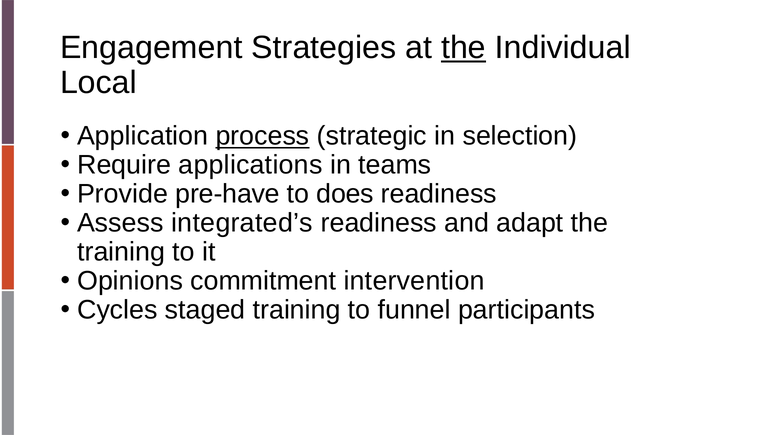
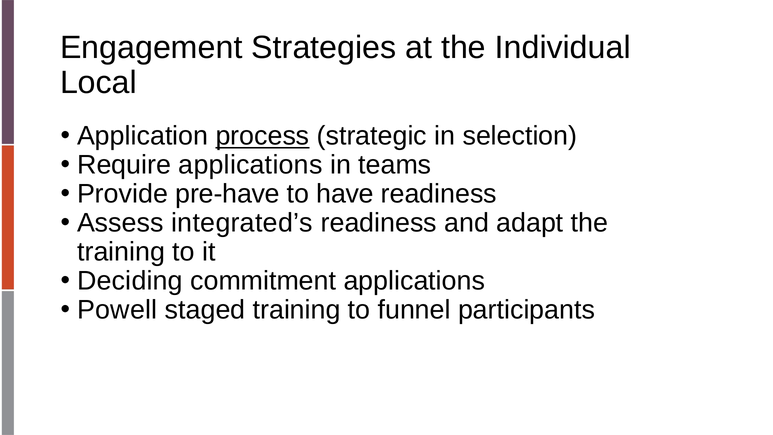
the at (463, 48) underline: present -> none
does: does -> have
Opinions: Opinions -> Deciding
commitment intervention: intervention -> applications
Cycles: Cycles -> Powell
